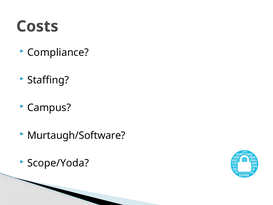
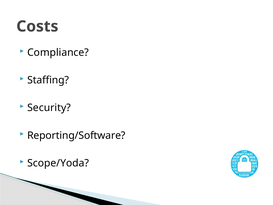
Campus: Campus -> Security
Murtaugh/Software: Murtaugh/Software -> Reporting/Software
